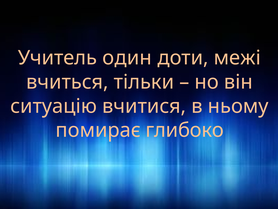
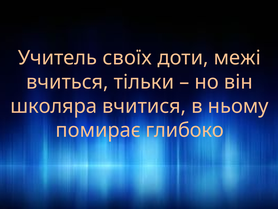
один: один -> своїх
ситуацію: ситуацію -> школяра
